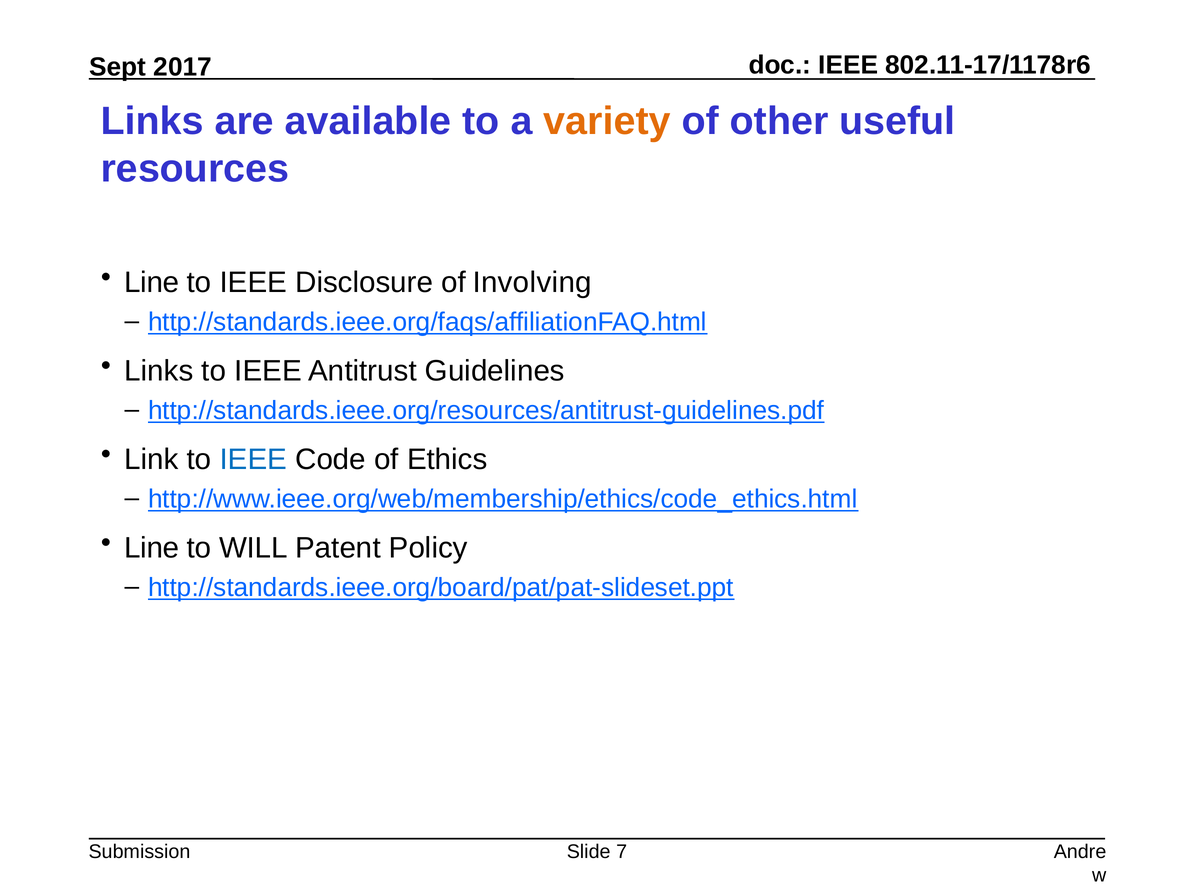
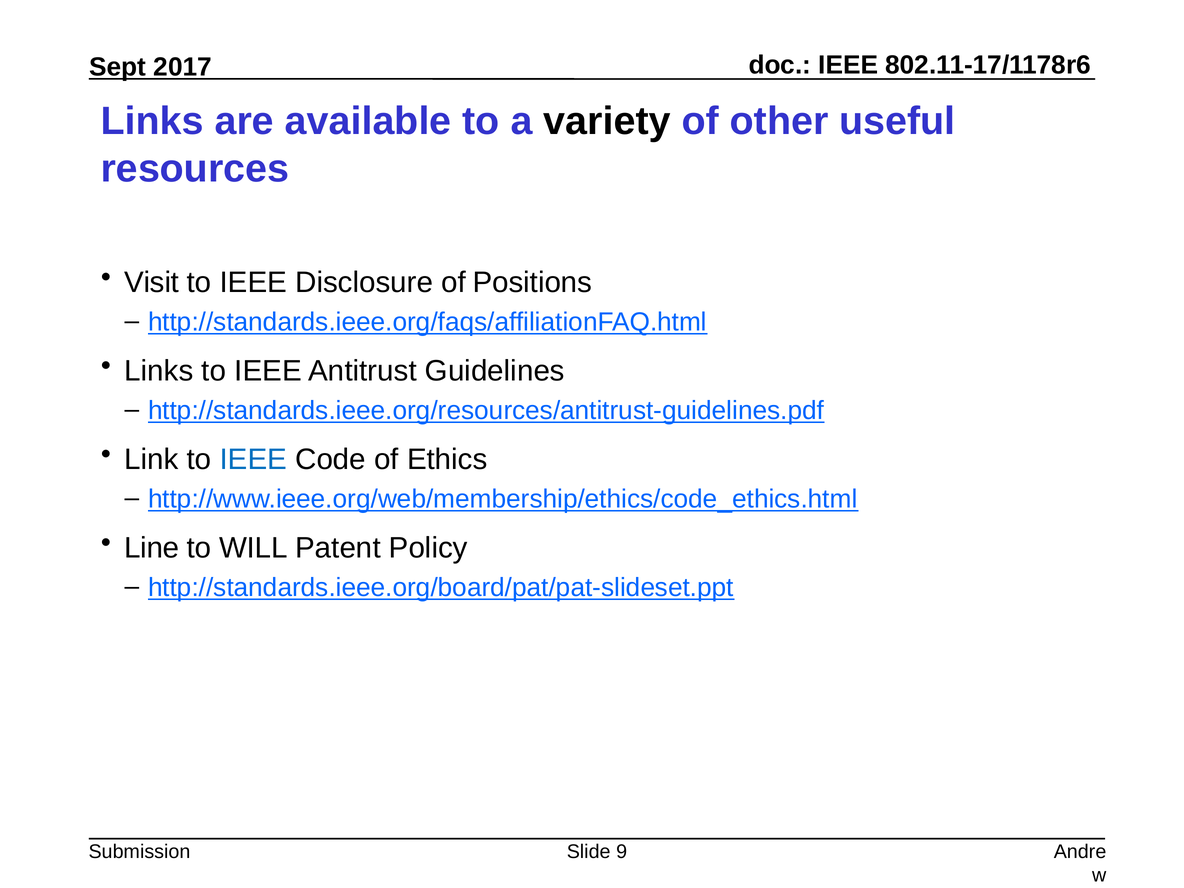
variety colour: orange -> black
Line at (152, 282): Line -> Visit
Involving: Involving -> Positions
7: 7 -> 9
